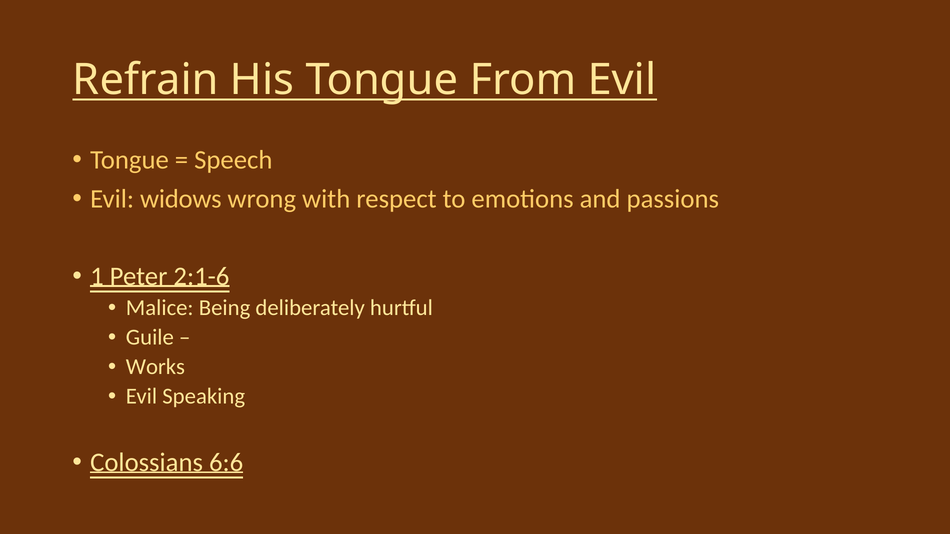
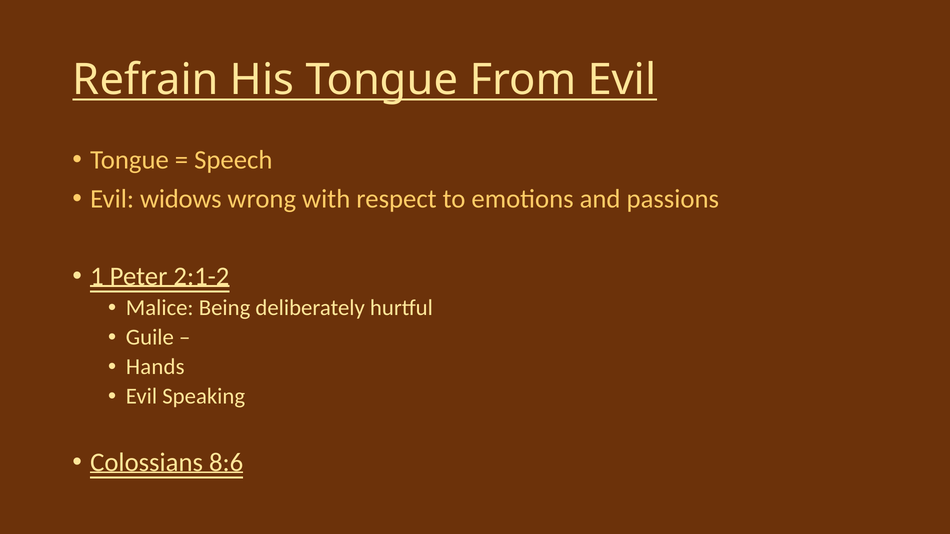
2:1-6: 2:1-6 -> 2:1-2
Works: Works -> Hands
6:6: 6:6 -> 8:6
